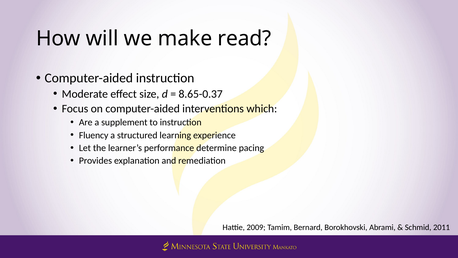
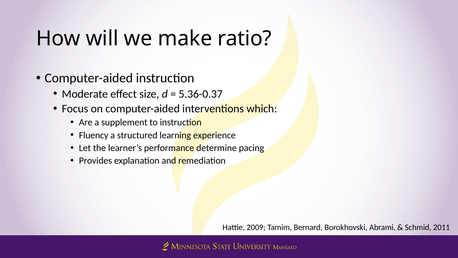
read: read -> ratio
8.65-0.37: 8.65-0.37 -> 5.36-0.37
